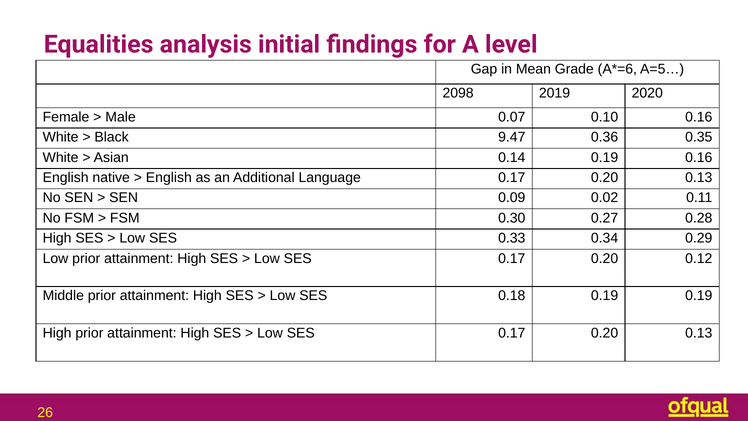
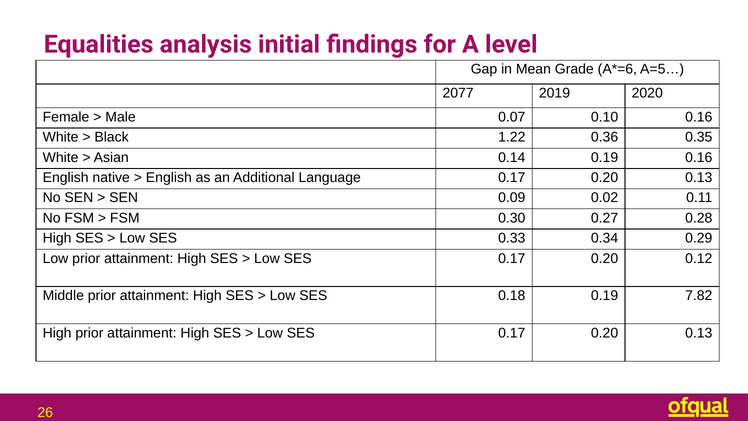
2098: 2098 -> 2077
9.47: 9.47 -> 1.22
0.19 0.19: 0.19 -> 7.82
